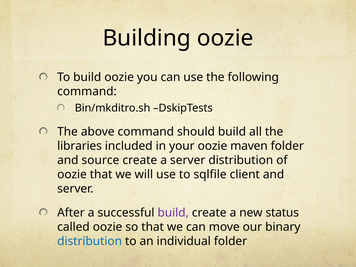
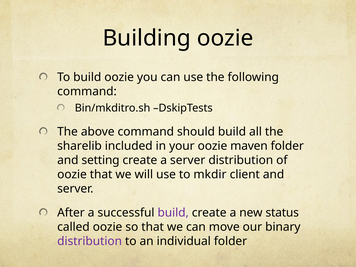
libraries: libraries -> sharelib
source: source -> setting
sqlfile: sqlfile -> mkdir
distribution at (90, 241) colour: blue -> purple
